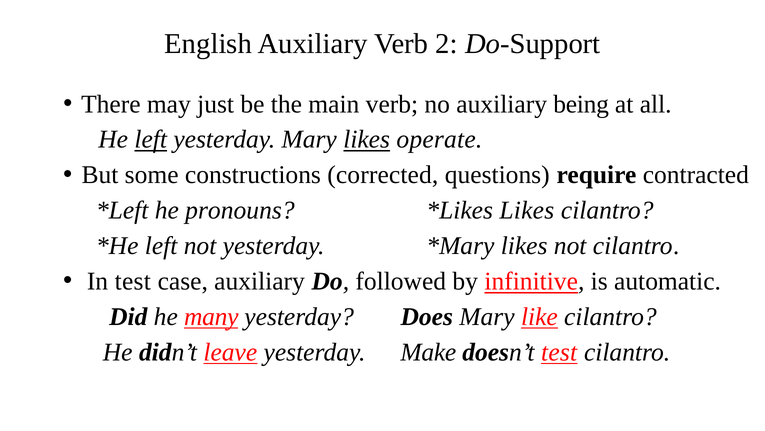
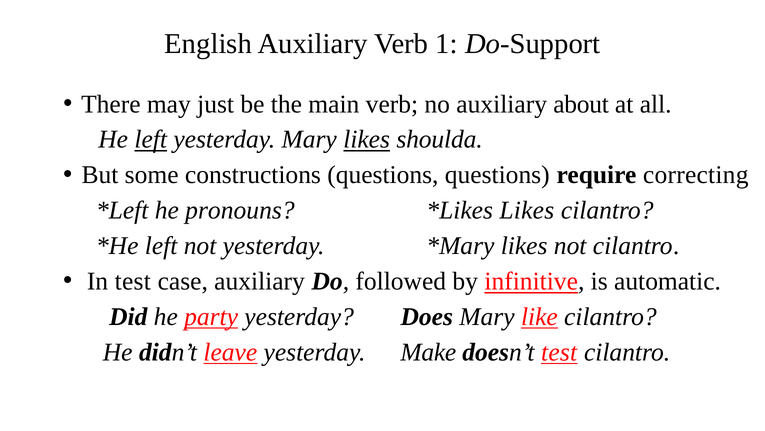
2: 2 -> 1
being: being -> about
operate: operate -> shoulda
constructions corrected: corrected -> questions
contracted: contracted -> correcting
many: many -> party
